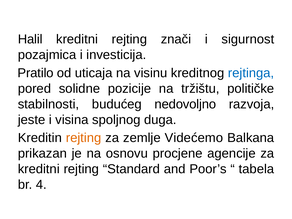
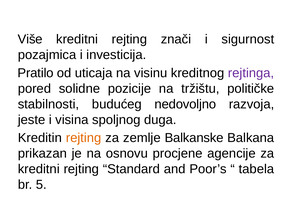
Halil: Halil -> Više
rejtinga colour: blue -> purple
Videćemo: Videćemo -> Balkanske
4: 4 -> 5
